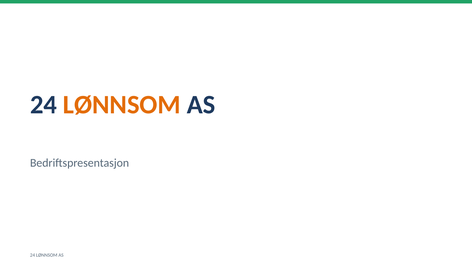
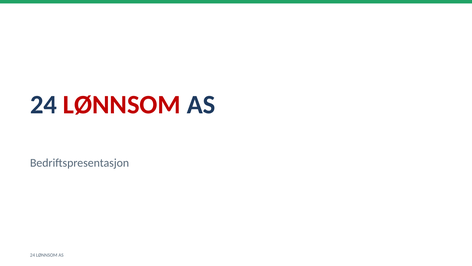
LØNNSOM at (122, 105) colour: orange -> red
